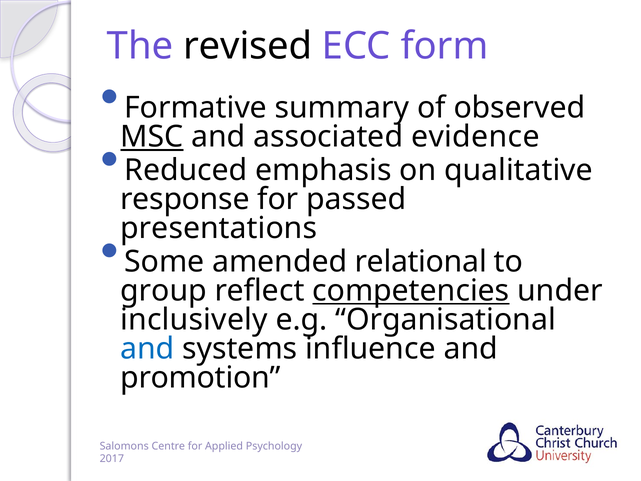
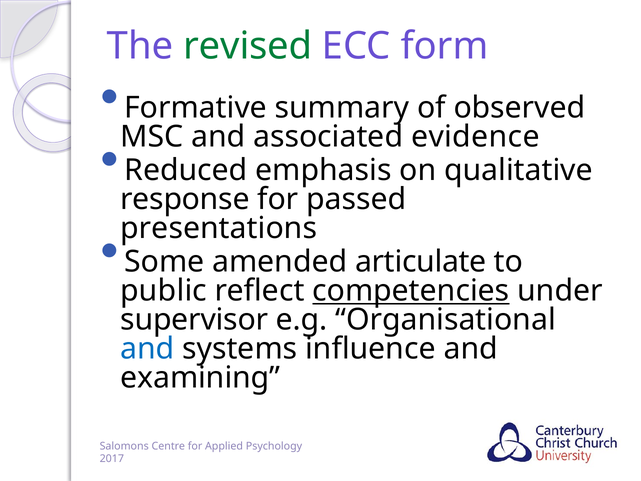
revised colour: black -> green
MSC underline: present -> none
relational: relational -> articulate
group: group -> public
inclusively: inclusively -> supervisor
promotion: promotion -> examining
